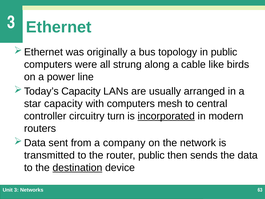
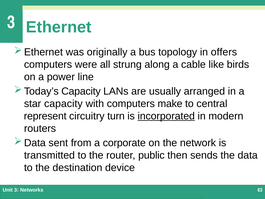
in public: public -> offers
mesh: mesh -> make
controller: controller -> represent
company: company -> corporate
destination underline: present -> none
